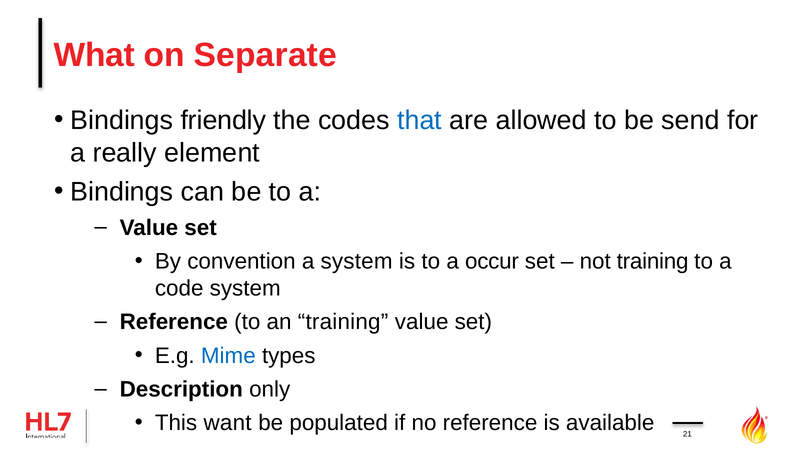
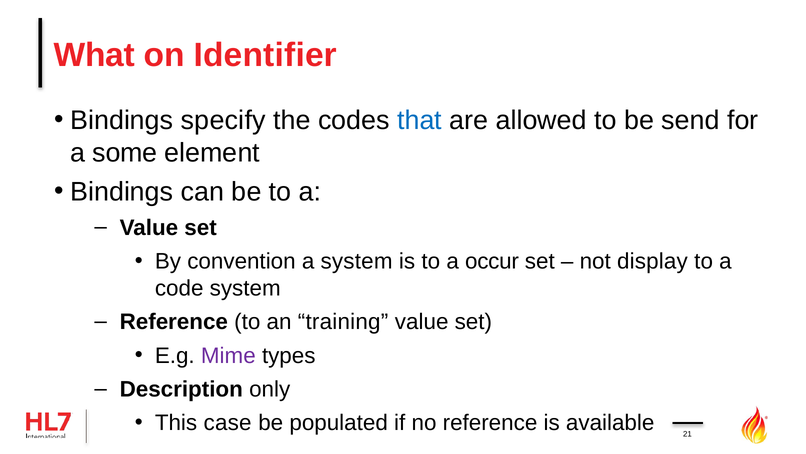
Separate: Separate -> Identifier
friendly: friendly -> specify
really: really -> some
not training: training -> display
Mime colour: blue -> purple
want: want -> case
